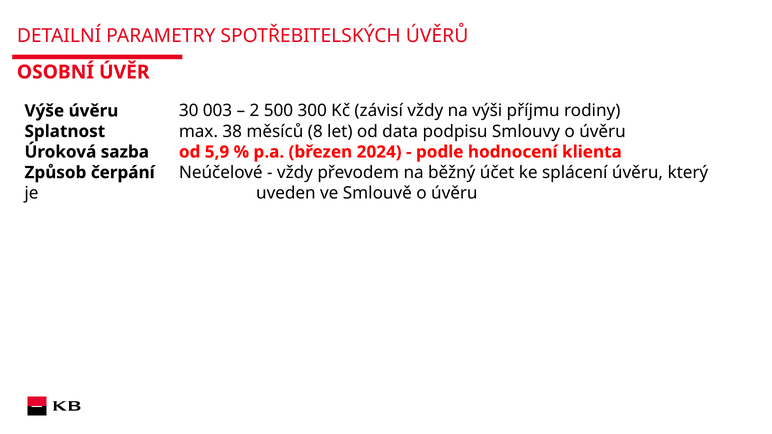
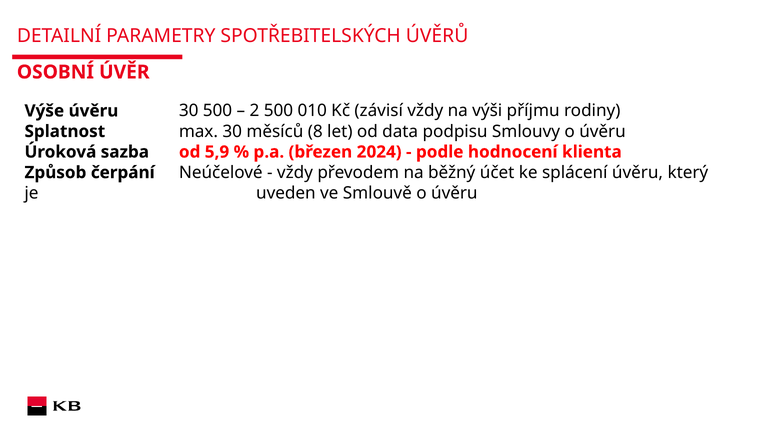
30 003: 003 -> 500
300: 300 -> 010
max 38: 38 -> 30
